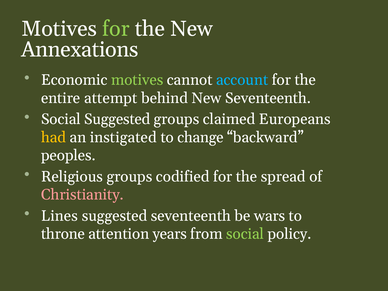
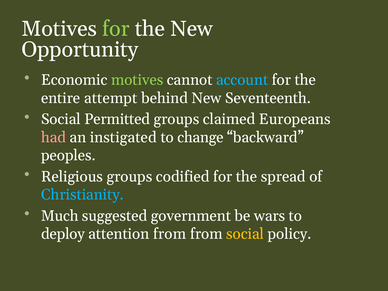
Annexations: Annexations -> Opportunity
Social Suggested: Suggested -> Permitted
had colour: yellow -> pink
Christianity colour: pink -> light blue
Lines: Lines -> Much
suggested seventeenth: seventeenth -> government
throne: throne -> deploy
attention years: years -> from
social at (245, 234) colour: light green -> yellow
